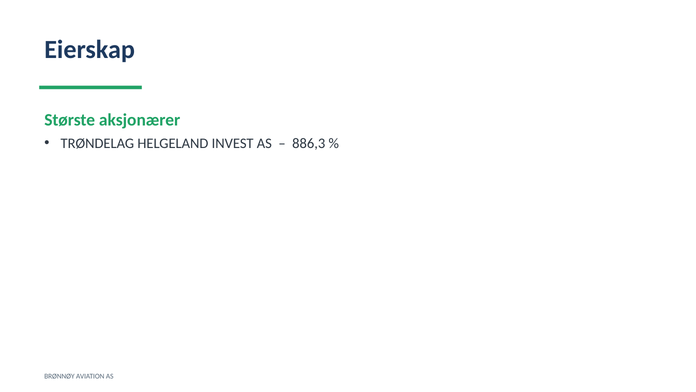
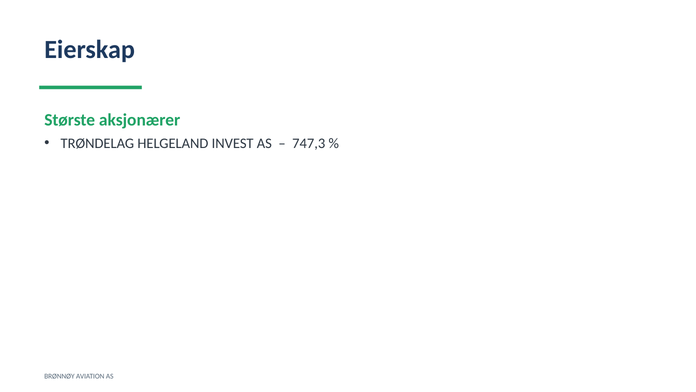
886,3: 886,3 -> 747,3
